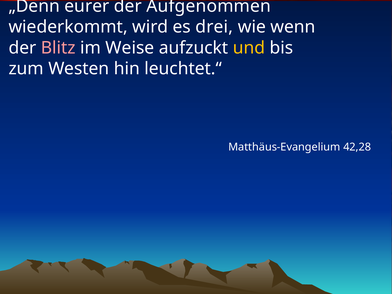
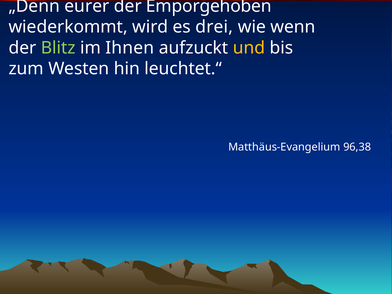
Aufgenommen: Aufgenommen -> Emporgehoben
Blitz colour: pink -> light green
Weise: Weise -> Ihnen
42,28: 42,28 -> 96,38
